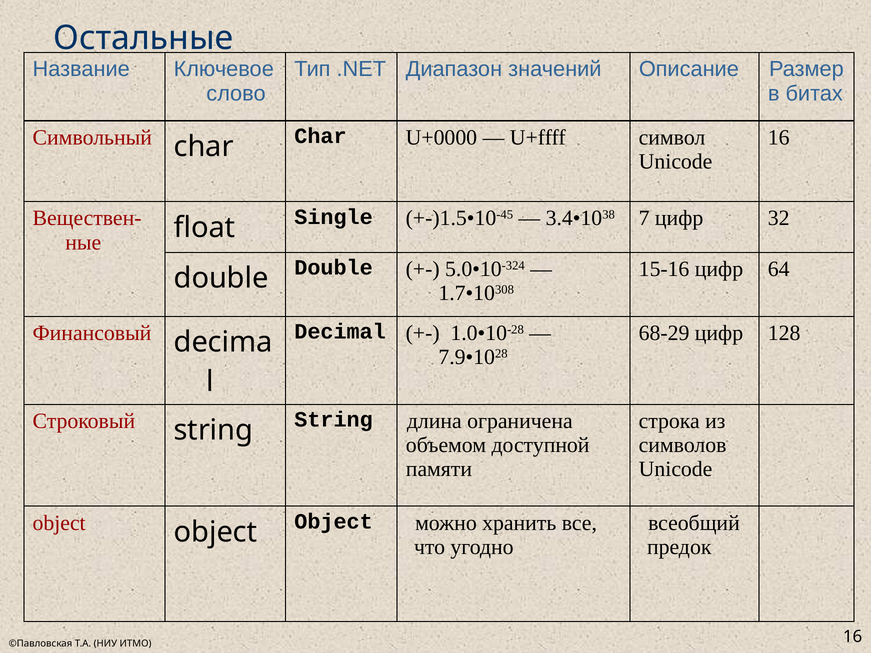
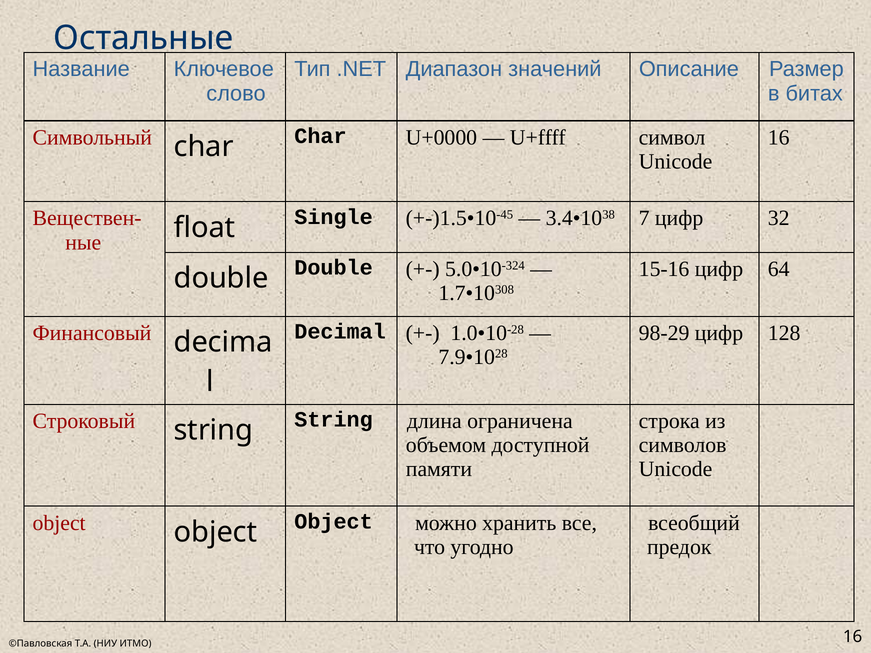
68-29: 68-29 -> 98-29
